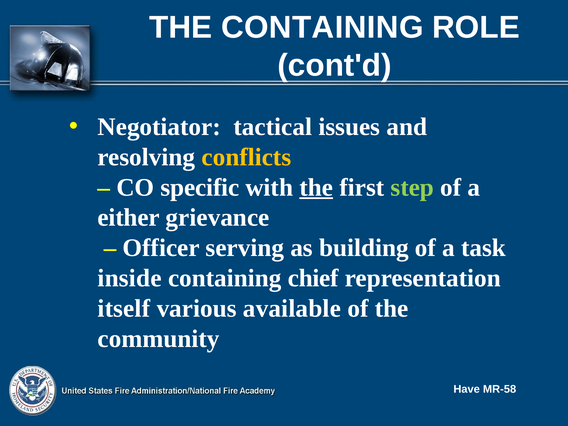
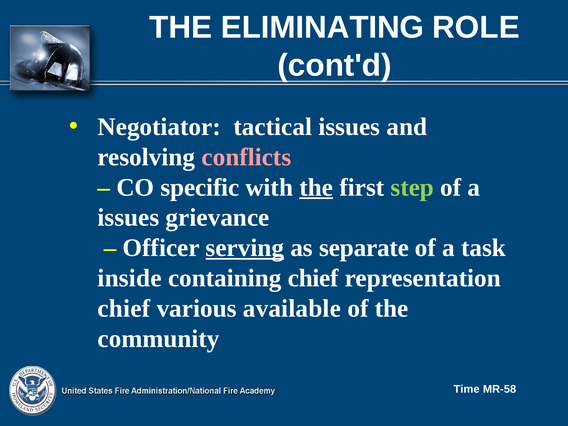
THE CONTAINING: CONTAINING -> ELIMINATING
conflicts colour: yellow -> pink
either at (129, 218): either -> issues
serving underline: none -> present
building: building -> separate
itself at (124, 309): itself -> chief
Have: Have -> Time
